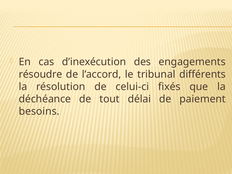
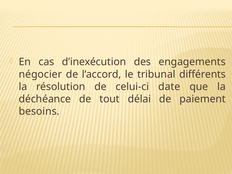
résoudre: résoudre -> négocier
fixés: fixés -> date
